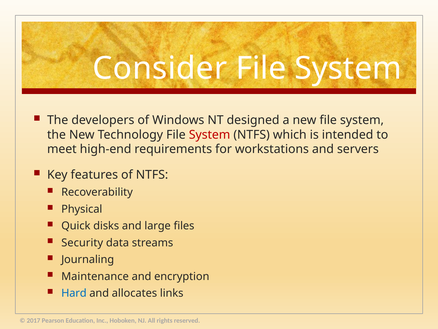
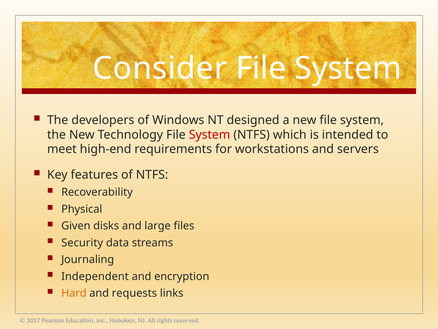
Quick: Quick -> Given
Maintenance: Maintenance -> Independent
Hard colour: blue -> orange
allocates: allocates -> requests
